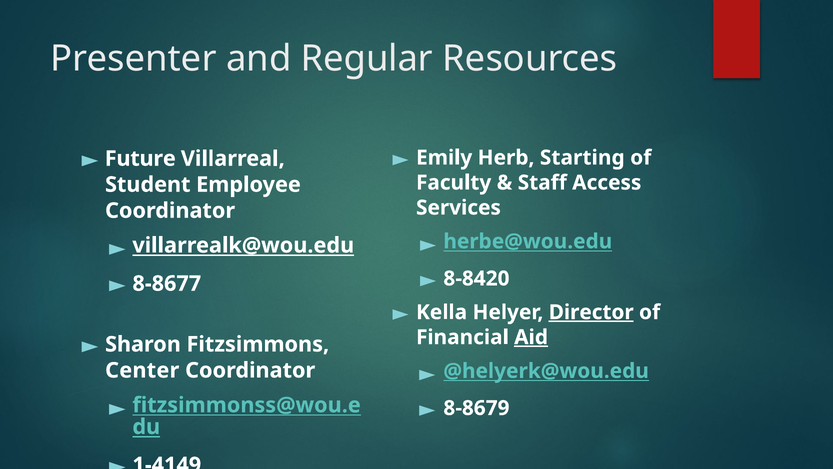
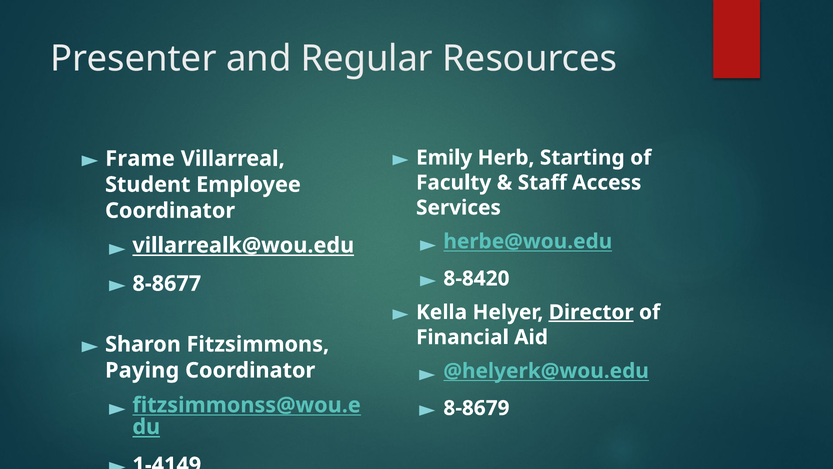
Future: Future -> Frame
Aid underline: present -> none
Center: Center -> Paying
